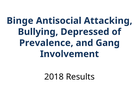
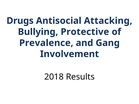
Binge: Binge -> Drugs
Depressed: Depressed -> Protective
